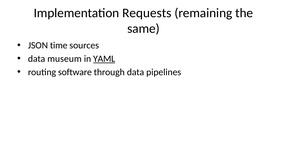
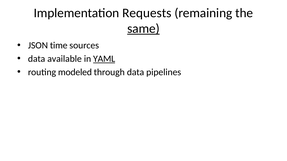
same underline: none -> present
museum: museum -> available
software: software -> modeled
